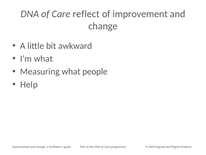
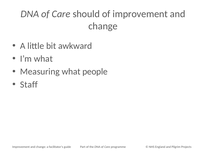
reflect: reflect -> should
Help: Help -> Staff
